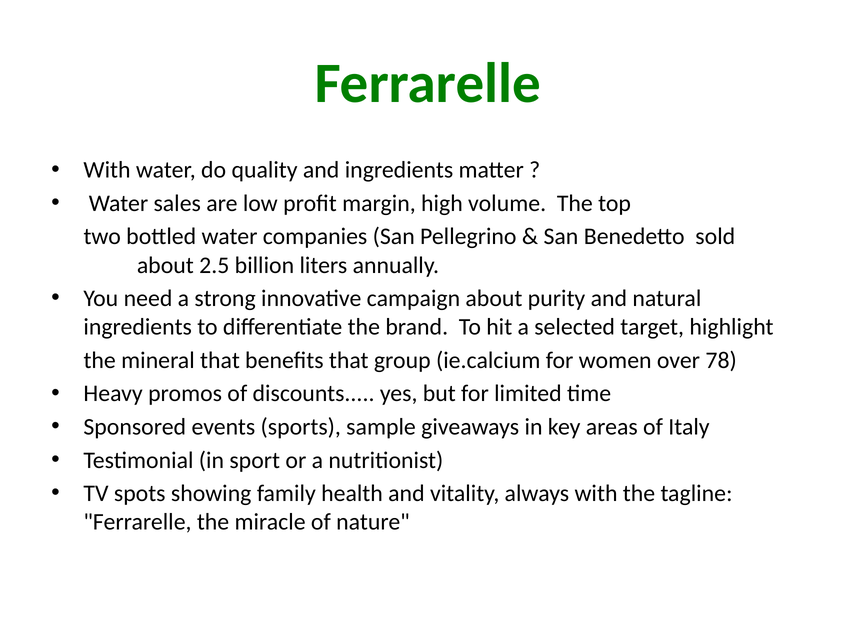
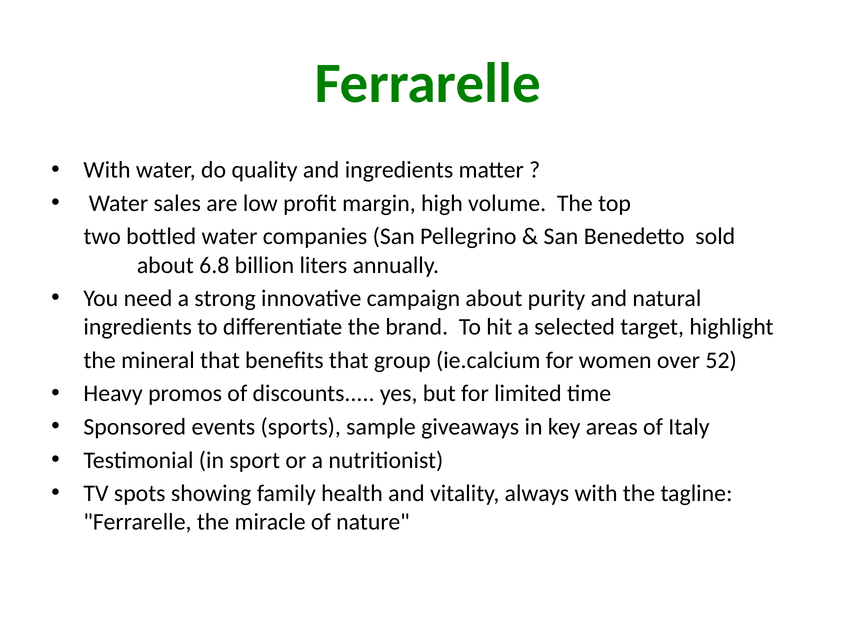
2.5: 2.5 -> 6.8
78: 78 -> 52
